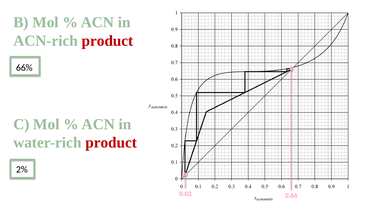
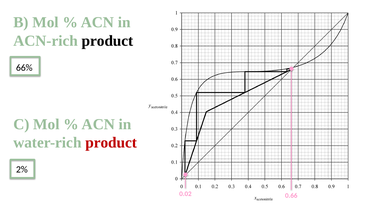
product at (107, 41) colour: red -> black
